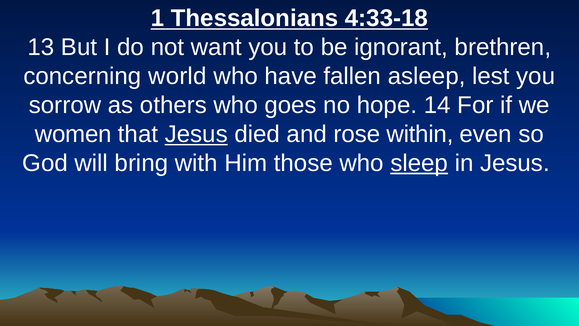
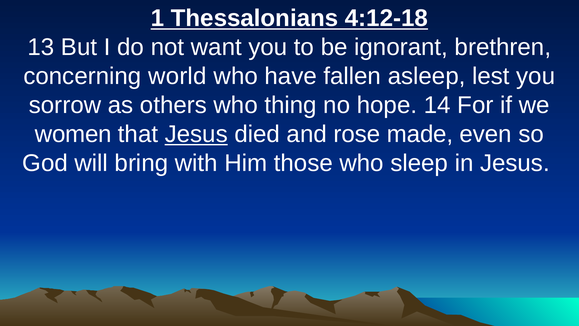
4:33-18: 4:33-18 -> 4:12-18
goes: goes -> thing
within: within -> made
sleep underline: present -> none
